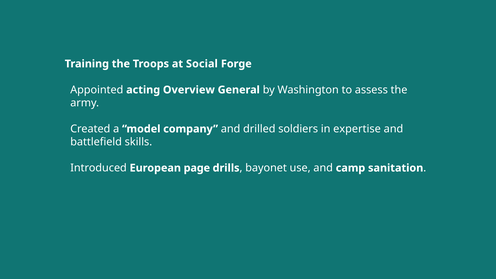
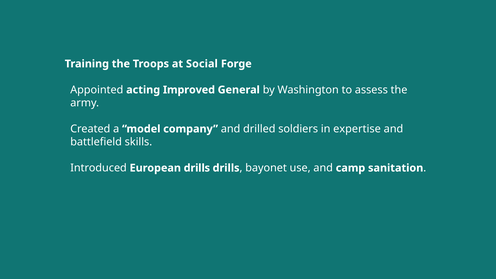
Overview: Overview -> Improved
European page: page -> drills
